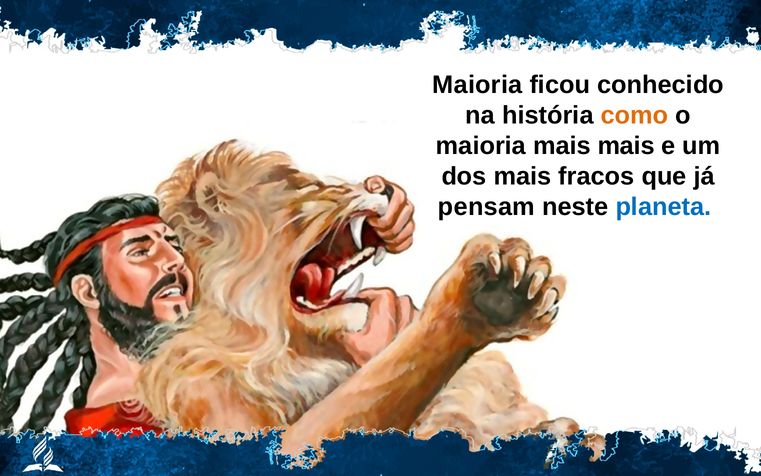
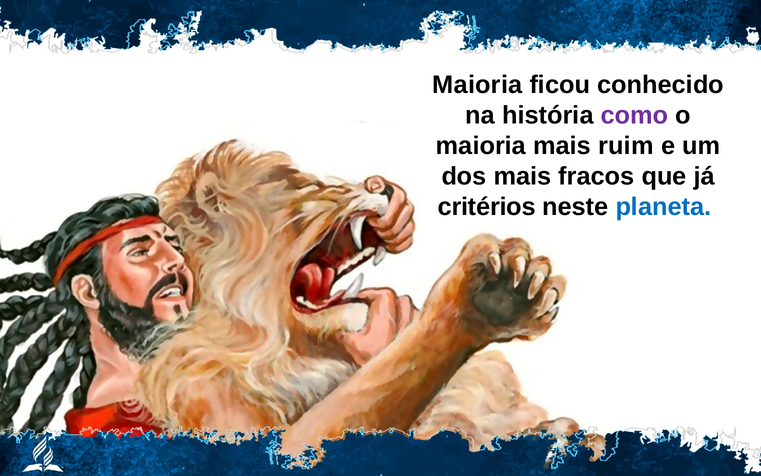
como colour: orange -> purple
mais mais: mais -> ruim
pensam: pensam -> critérios
